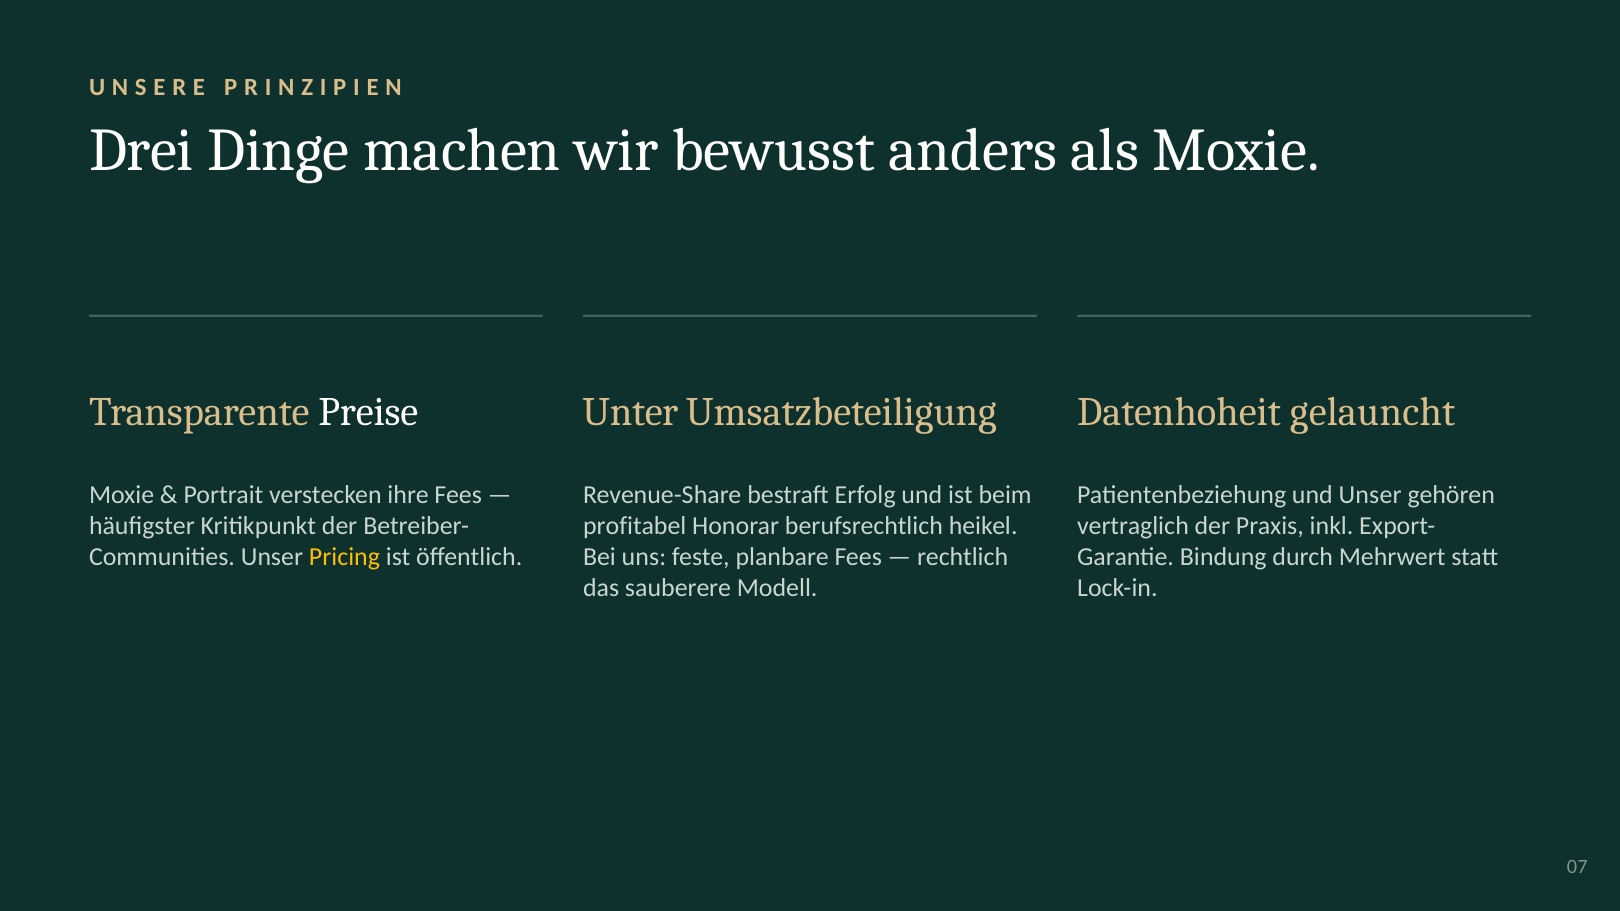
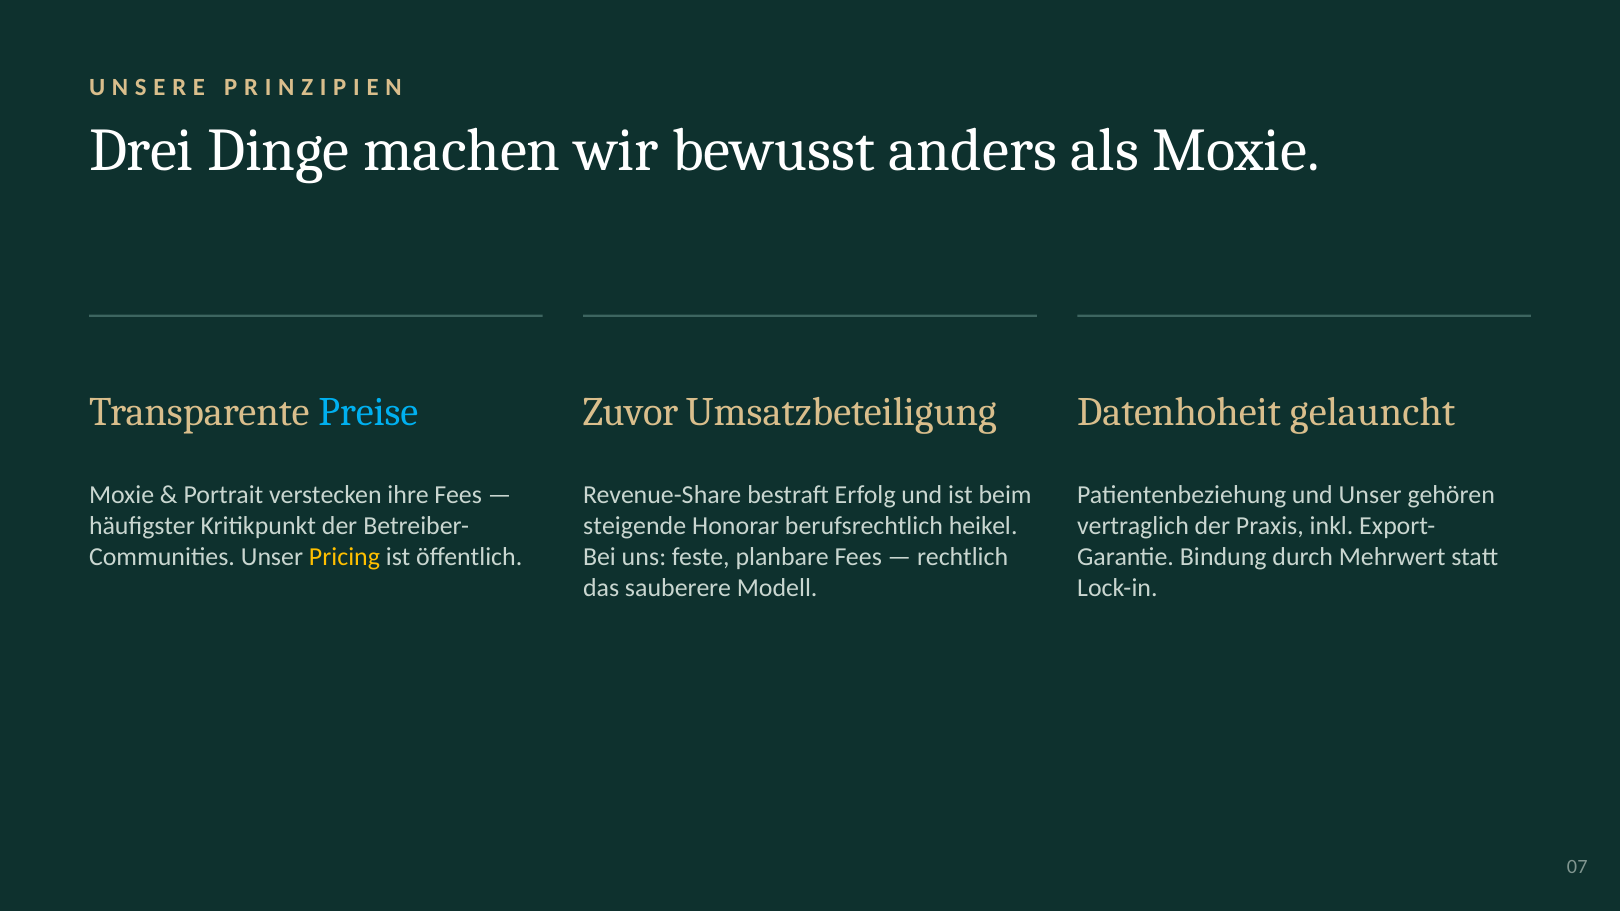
Preise colour: white -> light blue
Unter: Unter -> Zuvor
profitabel: profitabel -> steigende
